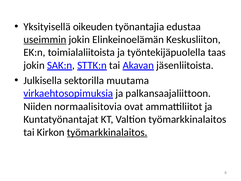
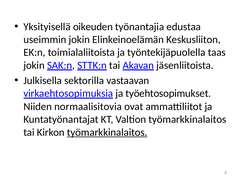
useimmin underline: present -> none
muutama: muutama -> vastaavan
palkansaajaliittoon: palkansaajaliittoon -> työehtosopimukset
